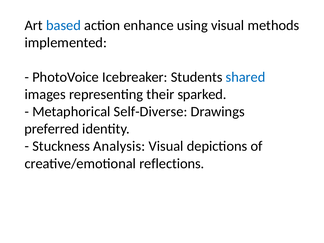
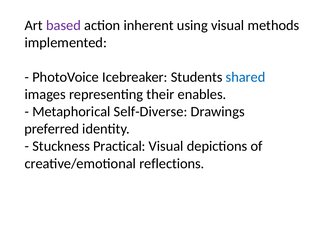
based colour: blue -> purple
enhance: enhance -> inherent
sparked: sparked -> enables
Analysis: Analysis -> Practical
